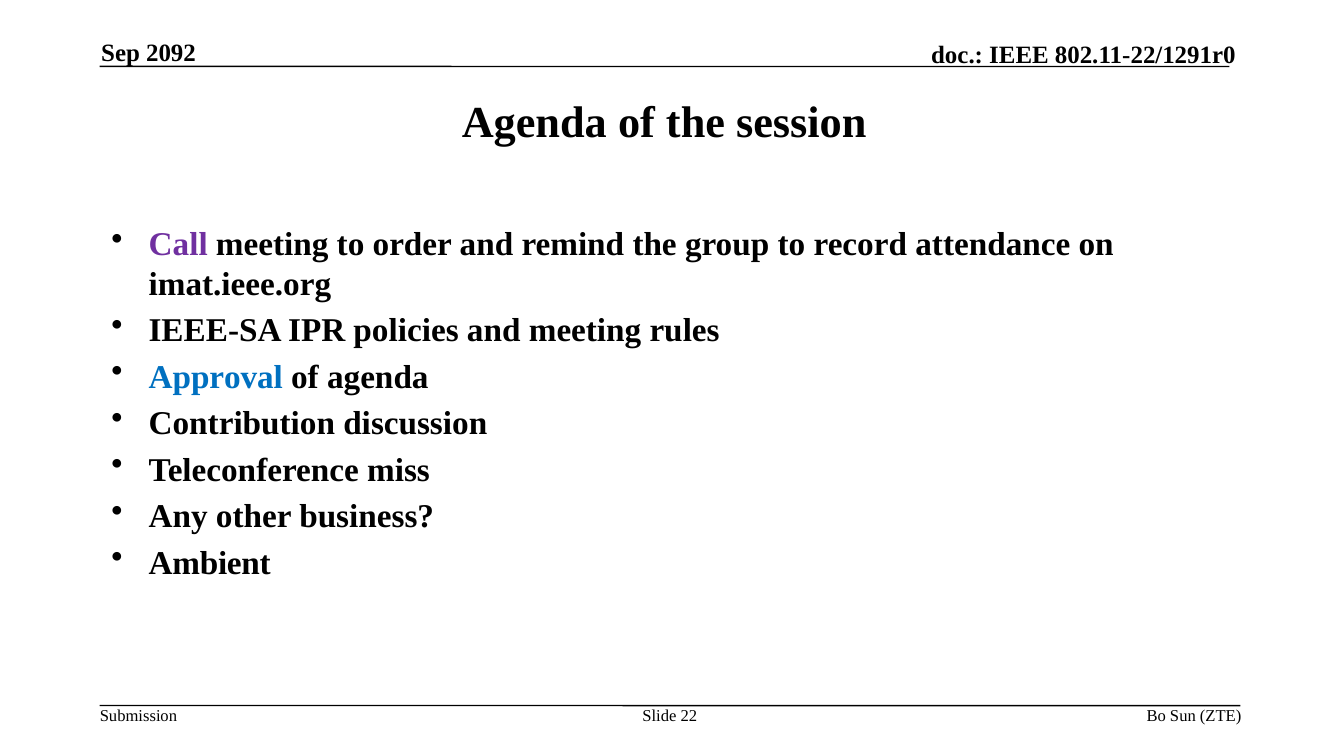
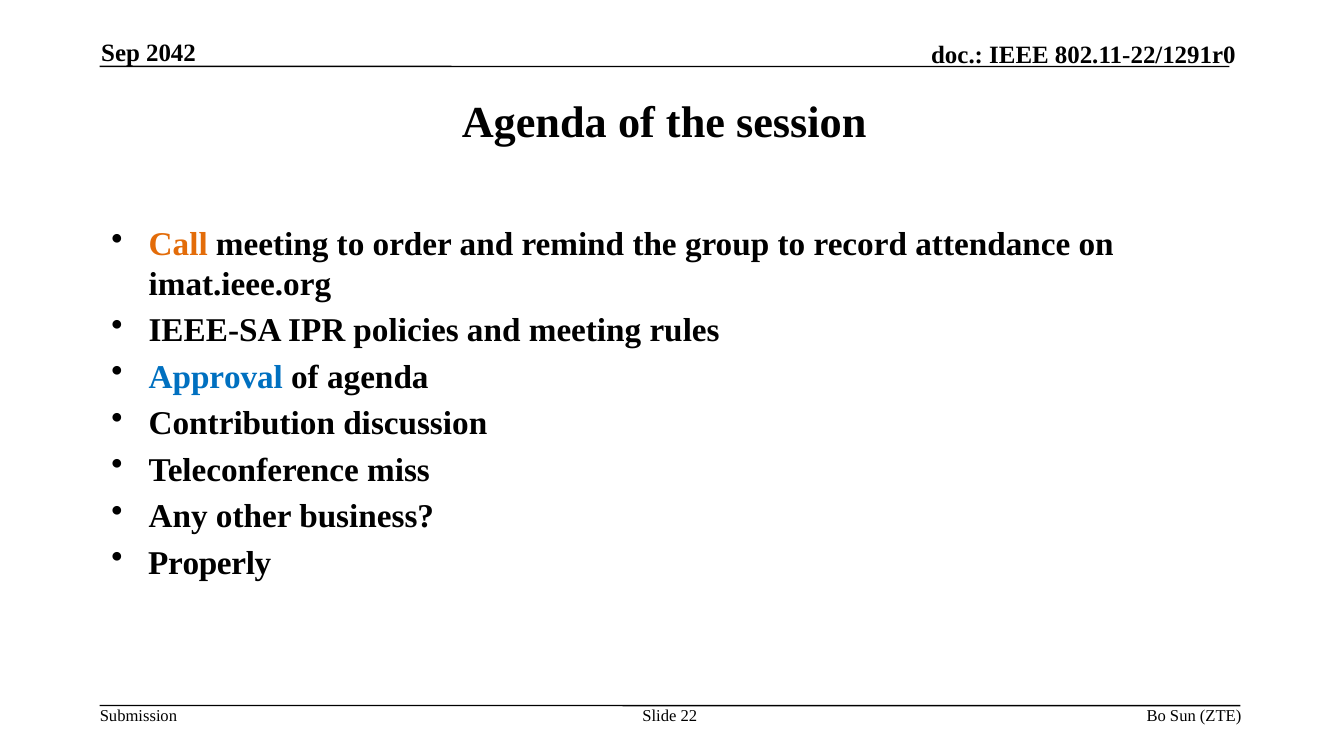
2092: 2092 -> 2042
Call colour: purple -> orange
Ambient: Ambient -> Properly
